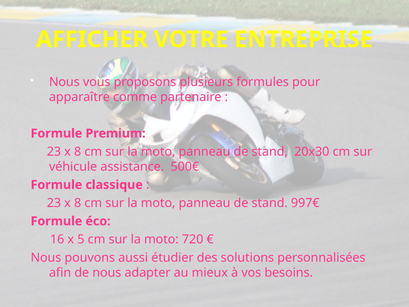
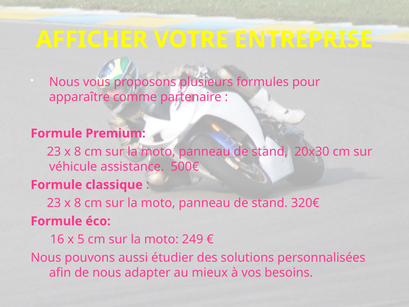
997€: 997€ -> 320€
720: 720 -> 249
